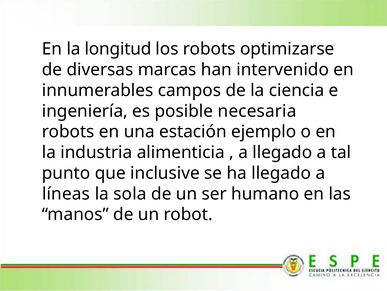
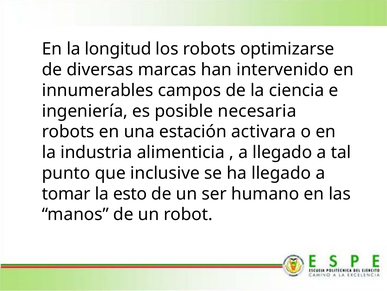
ejemplo: ejemplo -> activara
líneas: líneas -> tomar
sola: sola -> esto
